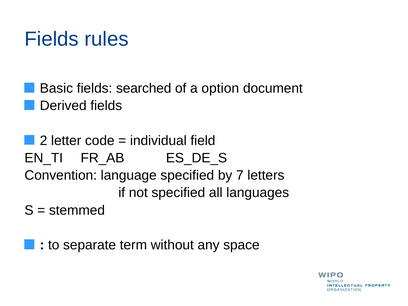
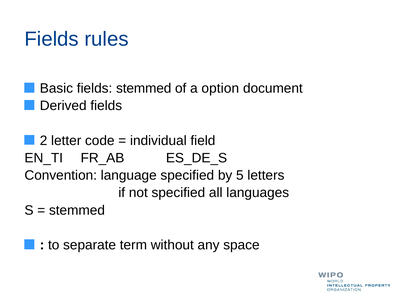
fields searched: searched -> stemmed
7: 7 -> 5
